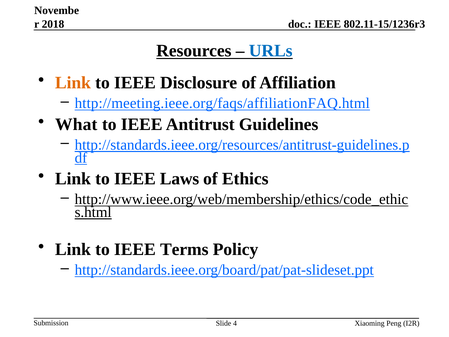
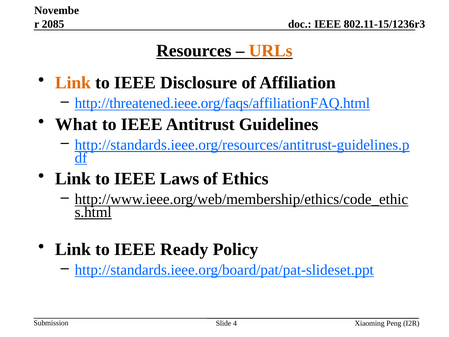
2018: 2018 -> 2085
URLs colour: blue -> orange
http://meeting.ieee.org/faqs/affiliationFAQ.html: http://meeting.ieee.org/faqs/affiliationFAQ.html -> http://threatened.ieee.org/faqs/affiliationFAQ.html
Terms: Terms -> Ready
